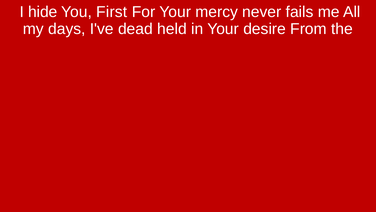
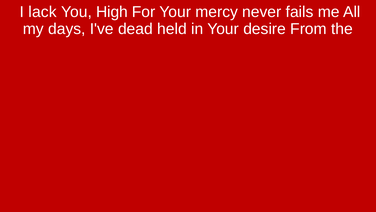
hide: hide -> lack
First: First -> High
